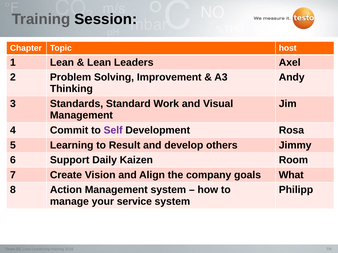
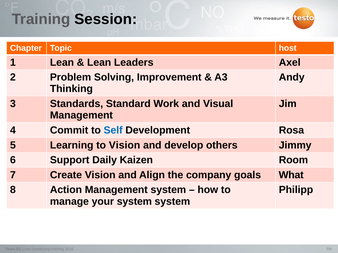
Self colour: purple -> blue
to Result: Result -> Vision
your service: service -> system
